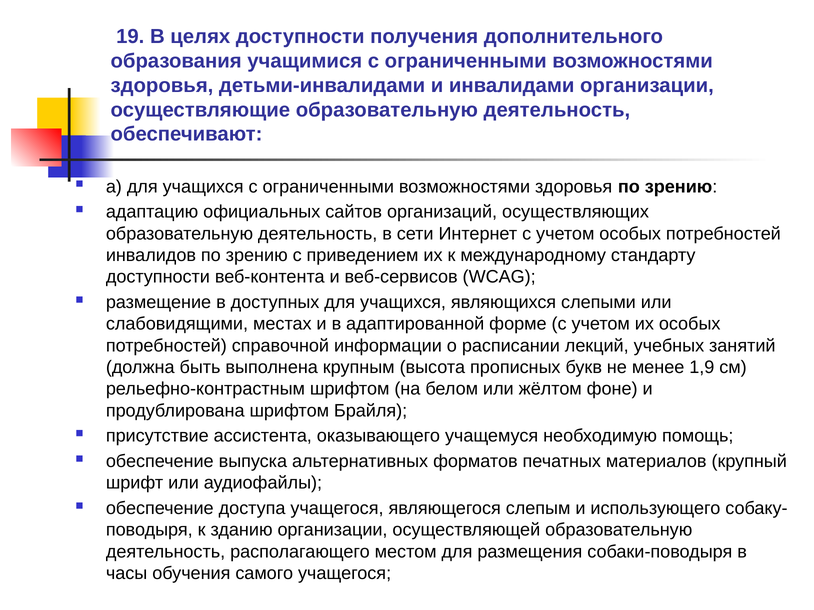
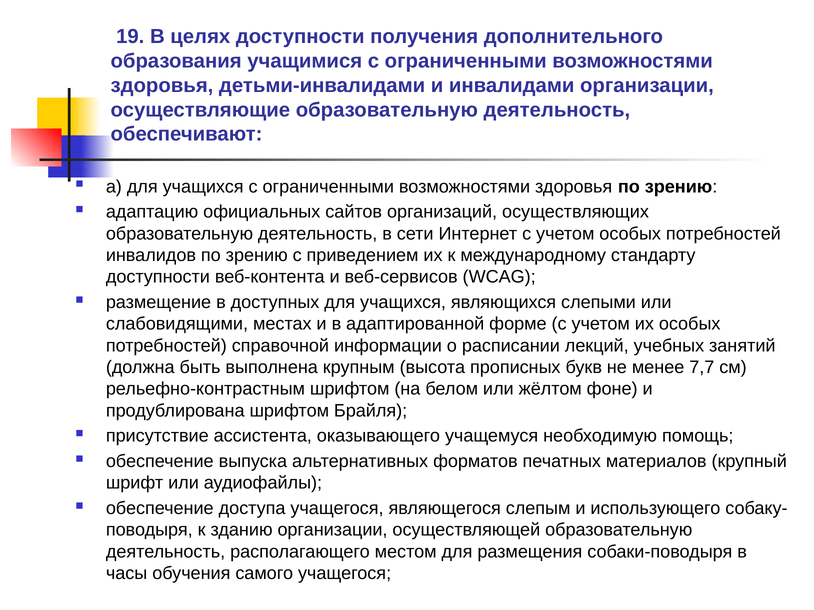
1,9: 1,9 -> 7,7
